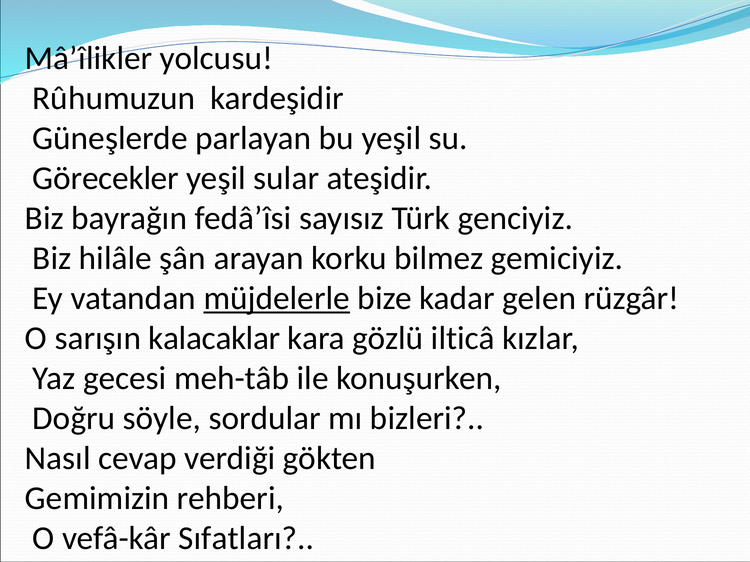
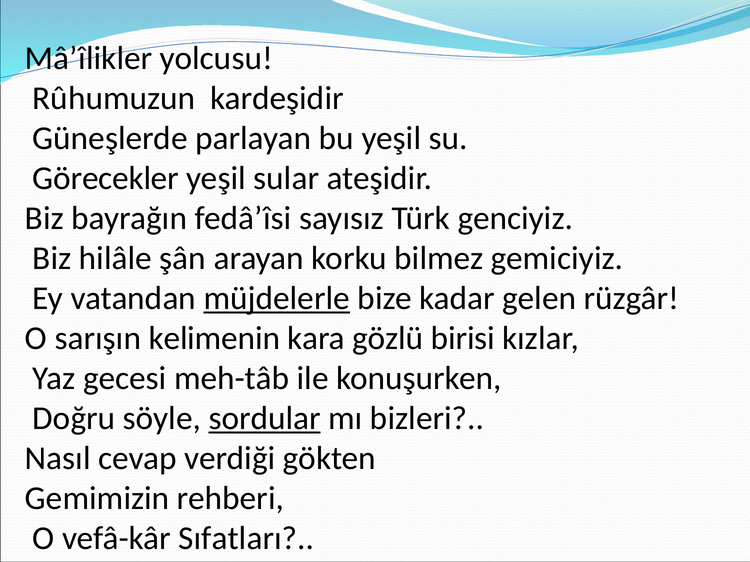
kalacaklar: kalacaklar -> kelimenin
ilticâ: ilticâ -> birisi
sordular underline: none -> present
